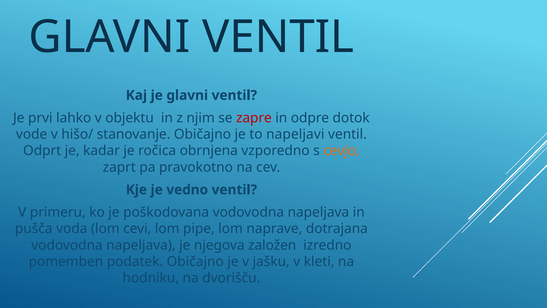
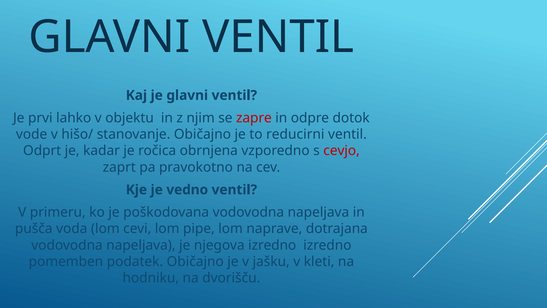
napeljavi: napeljavi -> reducirni
cevjo colour: orange -> red
njegova založen: založen -> izredno
